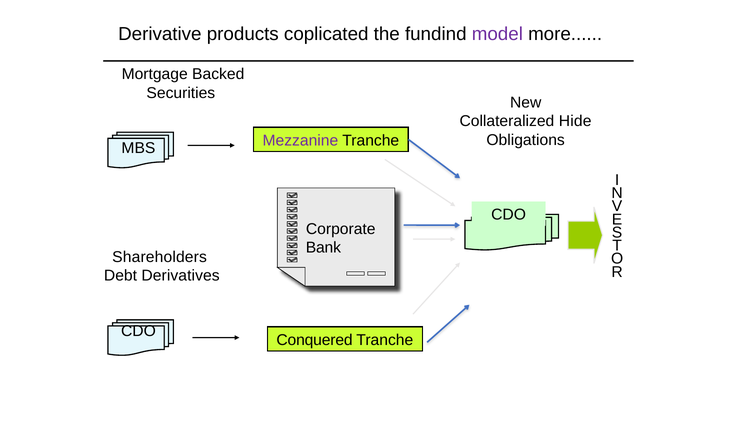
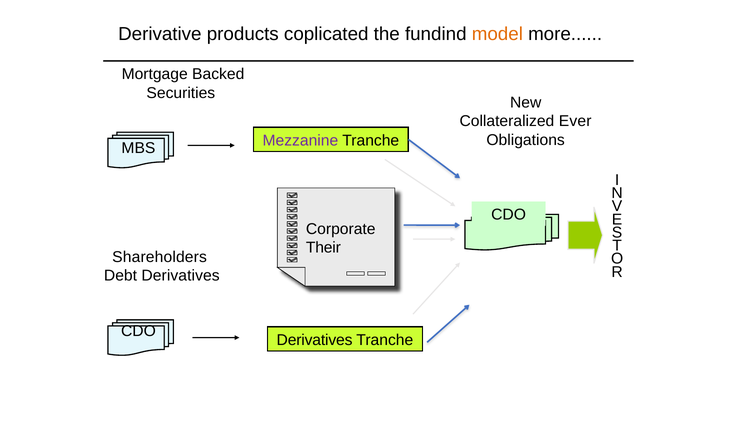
model colour: purple -> orange
Hide: Hide -> Ever
Bank: Bank -> Their
Conquered at (315, 340): Conquered -> Derivatives
